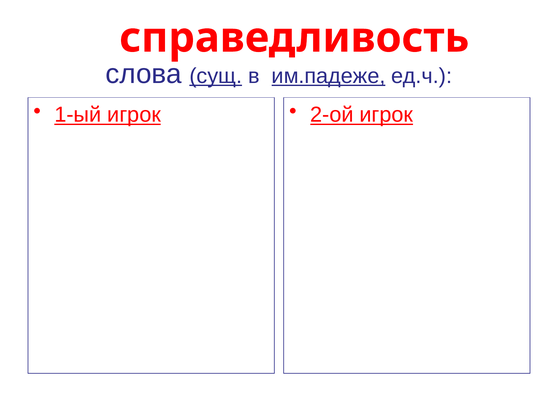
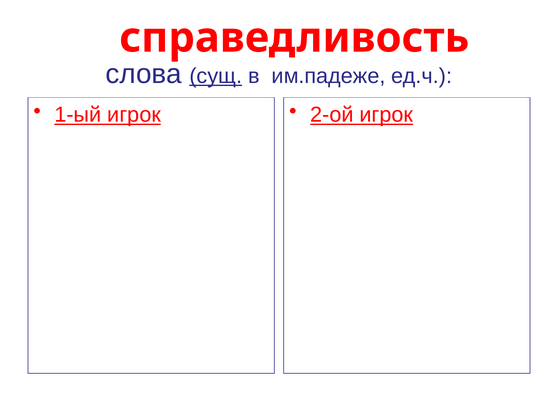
им.падеже underline: present -> none
